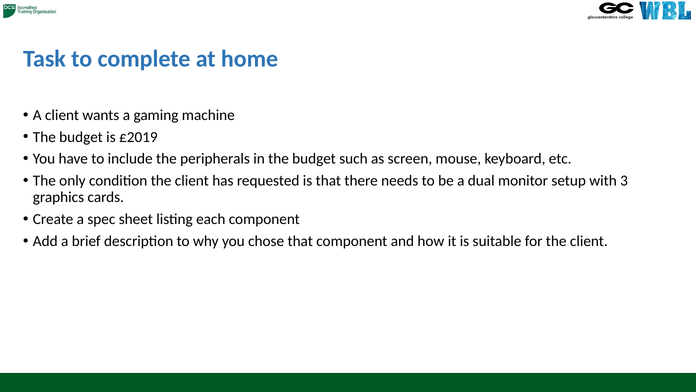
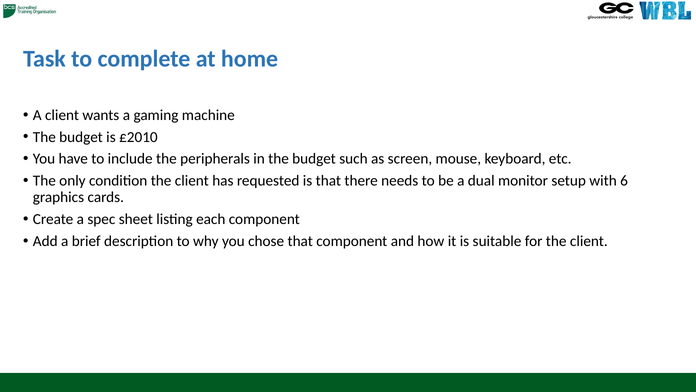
£2019: £2019 -> £2010
3: 3 -> 6
